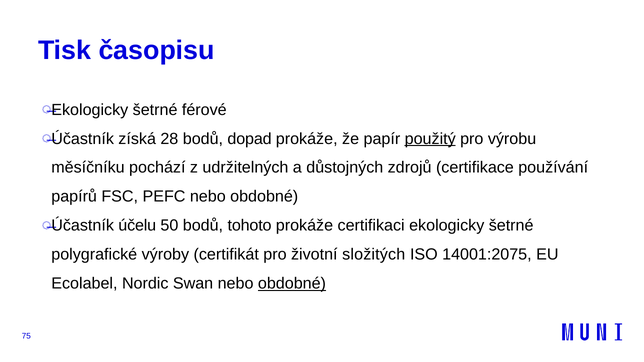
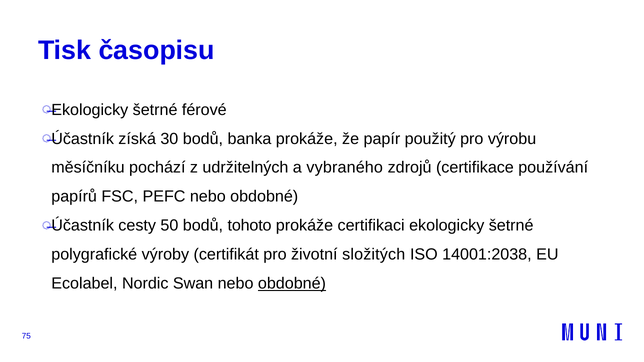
28: 28 -> 30
dopad: dopad -> banka
použitý underline: present -> none
důstojných: důstojných -> vybraného
účelu: účelu -> cesty
14001:2075: 14001:2075 -> 14001:2038
